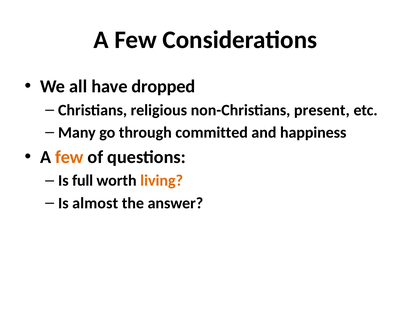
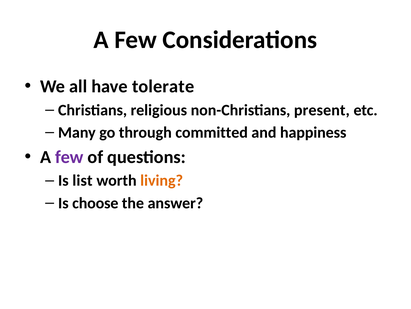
dropped: dropped -> tolerate
few at (69, 157) colour: orange -> purple
full: full -> list
almost: almost -> choose
